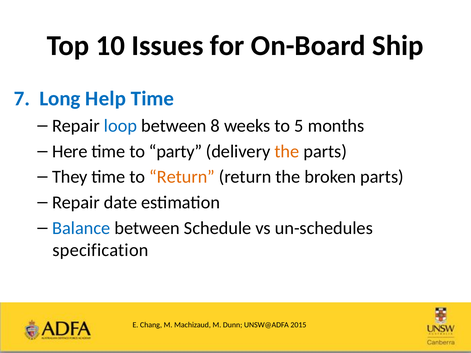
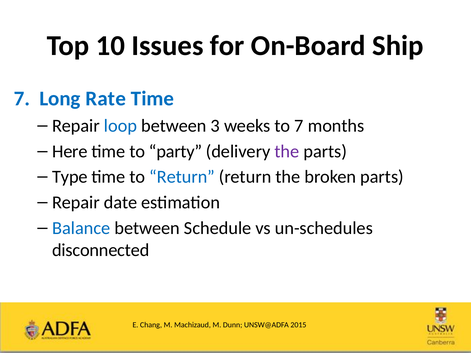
Help: Help -> Rate
8: 8 -> 3
to 5: 5 -> 7
the at (287, 151) colour: orange -> purple
They: They -> Type
Return at (182, 177) colour: orange -> blue
specification: specification -> disconnected
